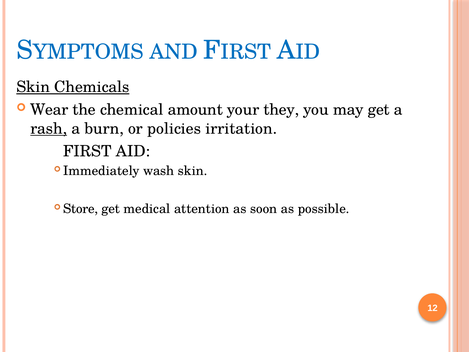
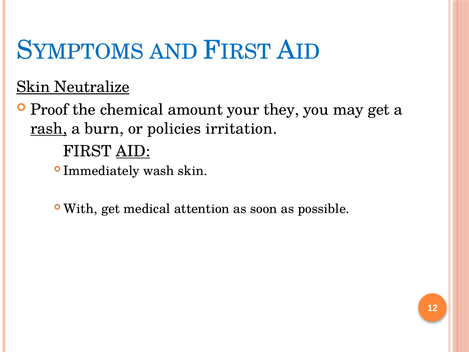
Chemicals: Chemicals -> Neutralize
Wear: Wear -> Proof
AID underline: none -> present
Store: Store -> With
